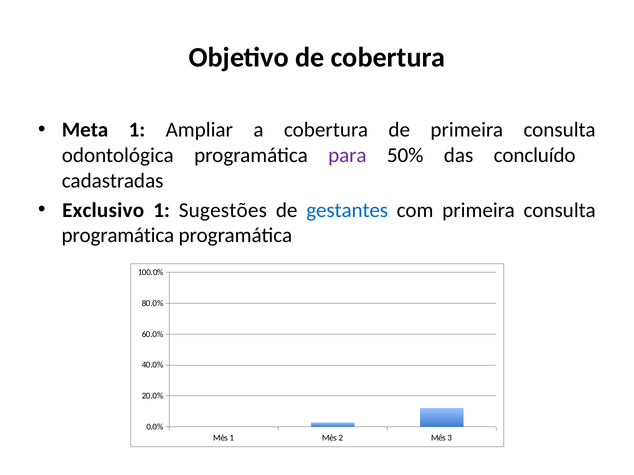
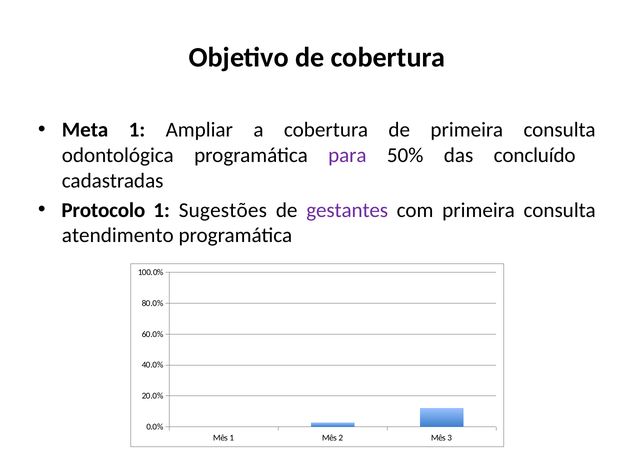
Exclusivo: Exclusivo -> Protocolo
gestantes colour: blue -> purple
programática at (118, 236): programática -> atendimento
